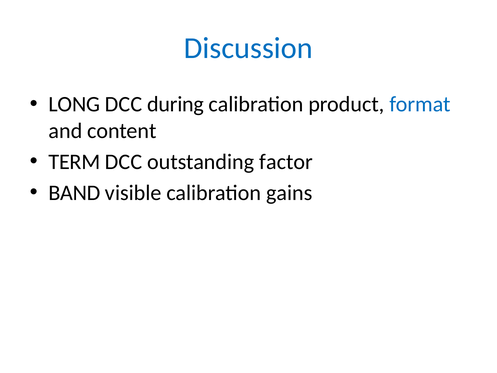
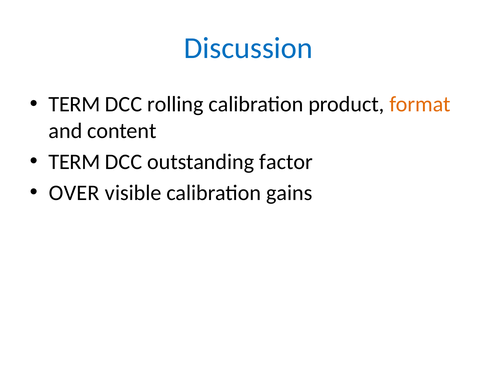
LONG at (74, 104): LONG -> TERM
during: during -> rolling
format colour: blue -> orange
BAND: BAND -> OVER
